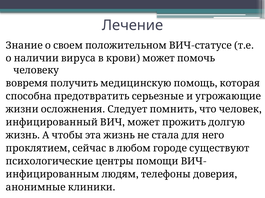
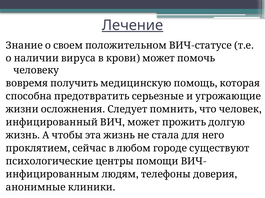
Лечение underline: none -> present
